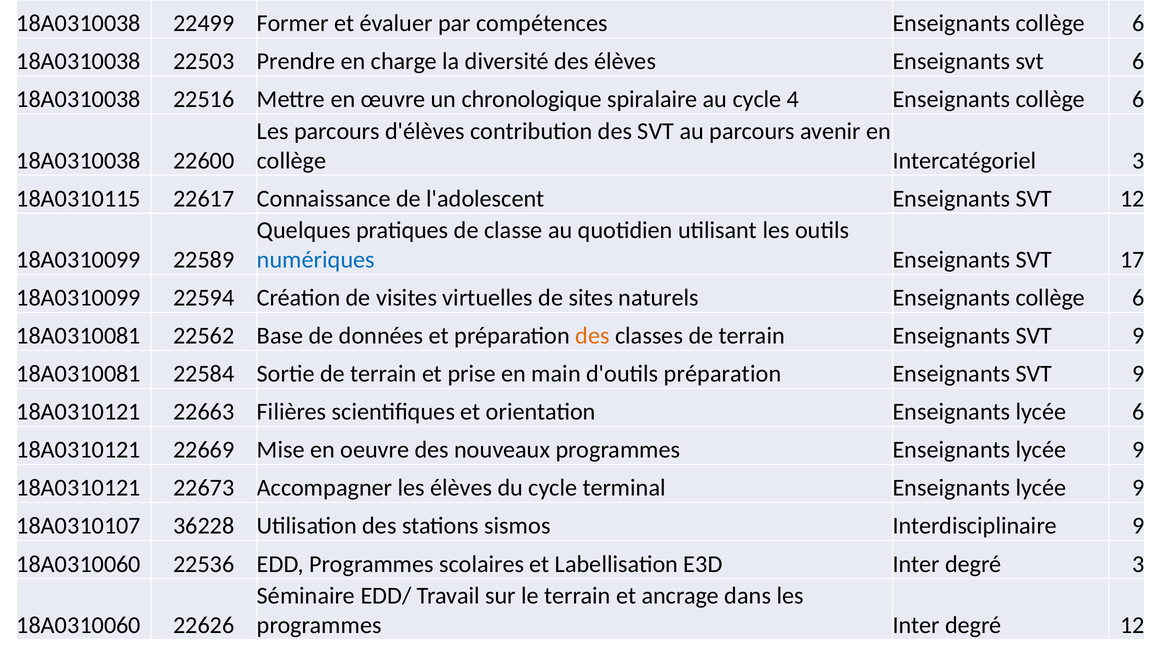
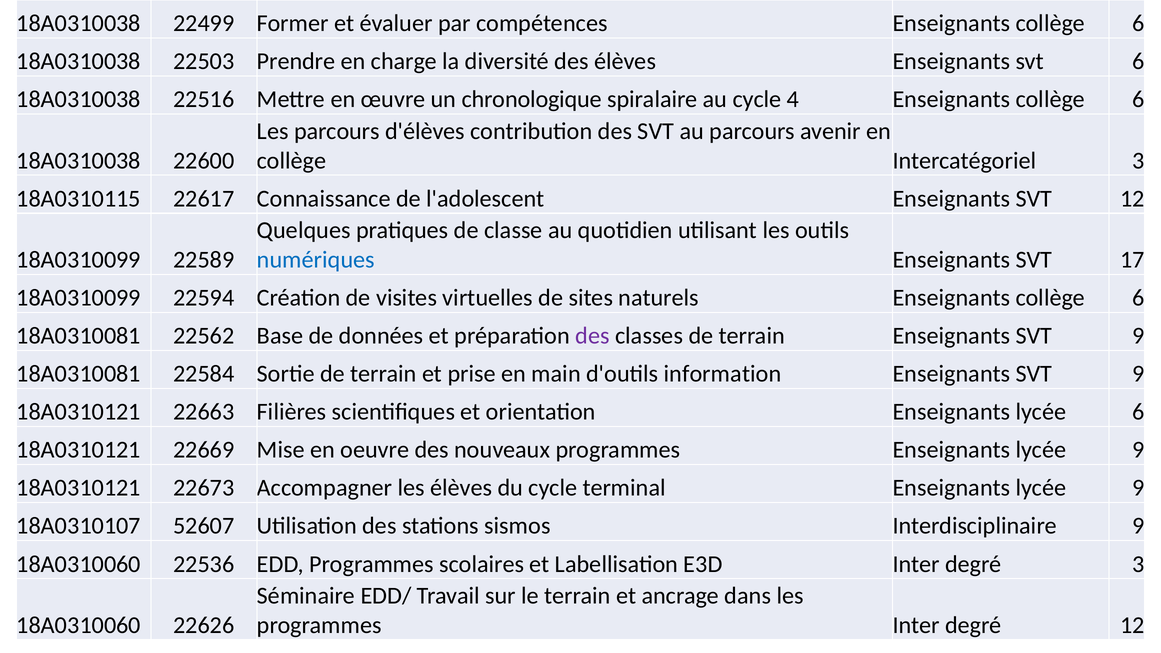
des at (593, 336) colour: orange -> purple
d'outils préparation: préparation -> information
36228: 36228 -> 52607
